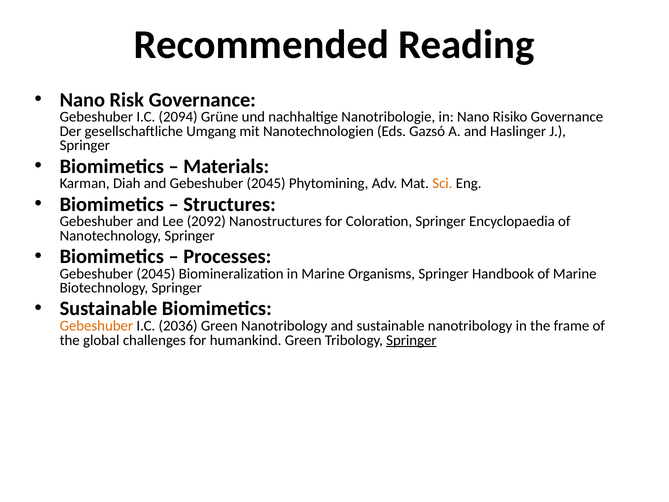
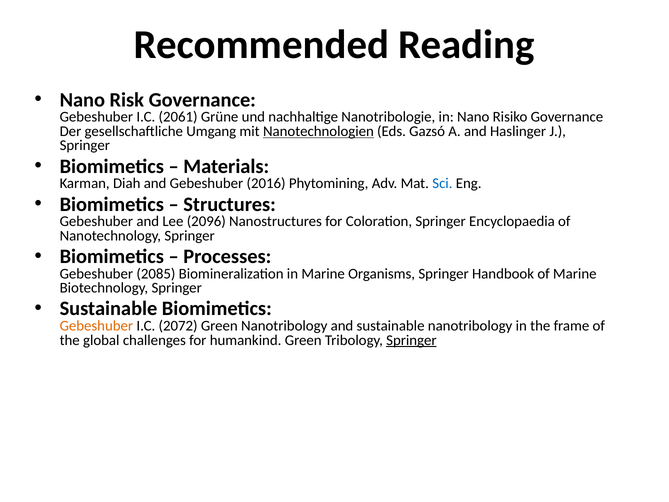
2094: 2094 -> 2061
Nanotechnologien underline: none -> present
and Gebeshuber 2045: 2045 -> 2016
Sci colour: orange -> blue
2092: 2092 -> 2096
2045 at (156, 274): 2045 -> 2085
2036: 2036 -> 2072
